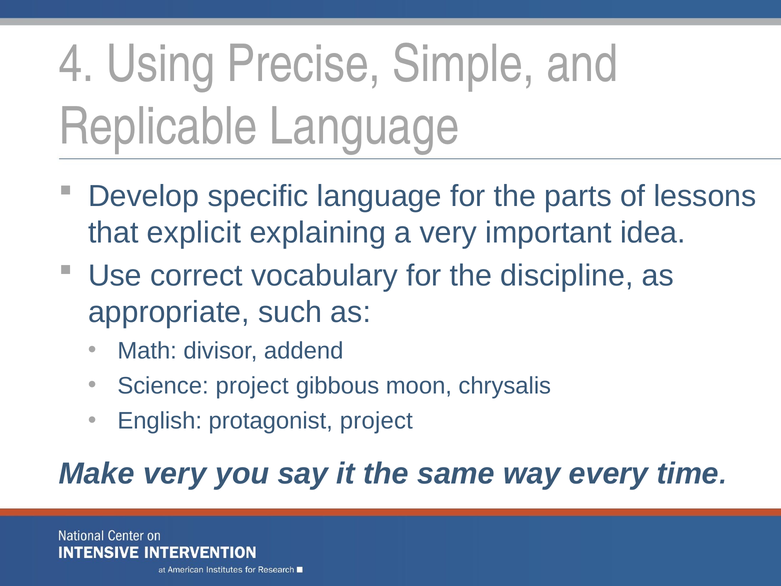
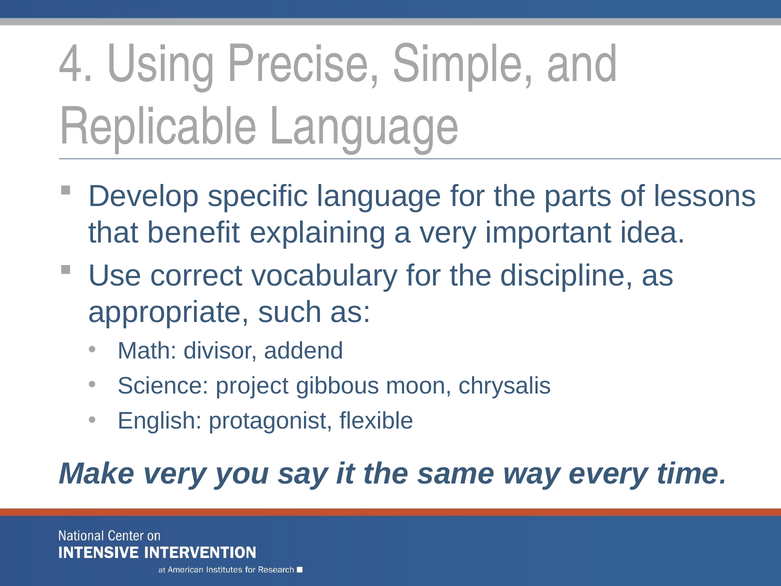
explicit: explicit -> benefit
protagonist project: project -> flexible
